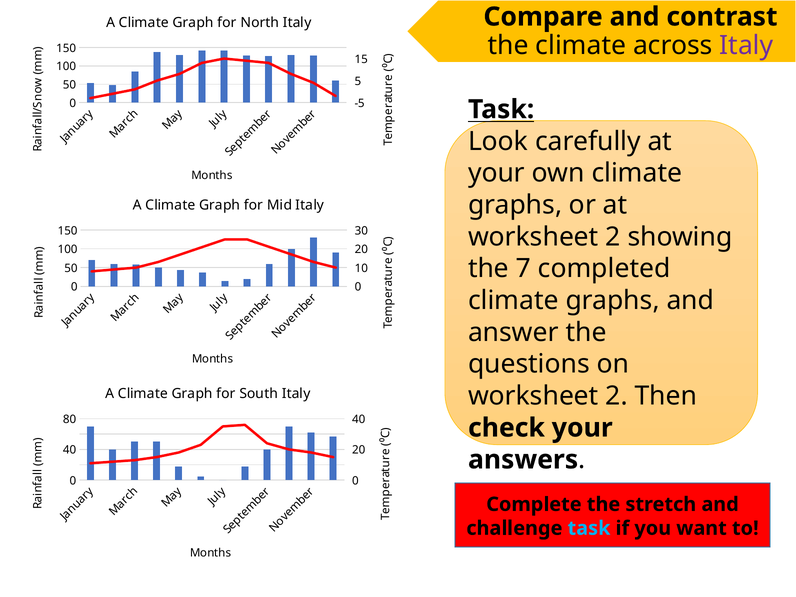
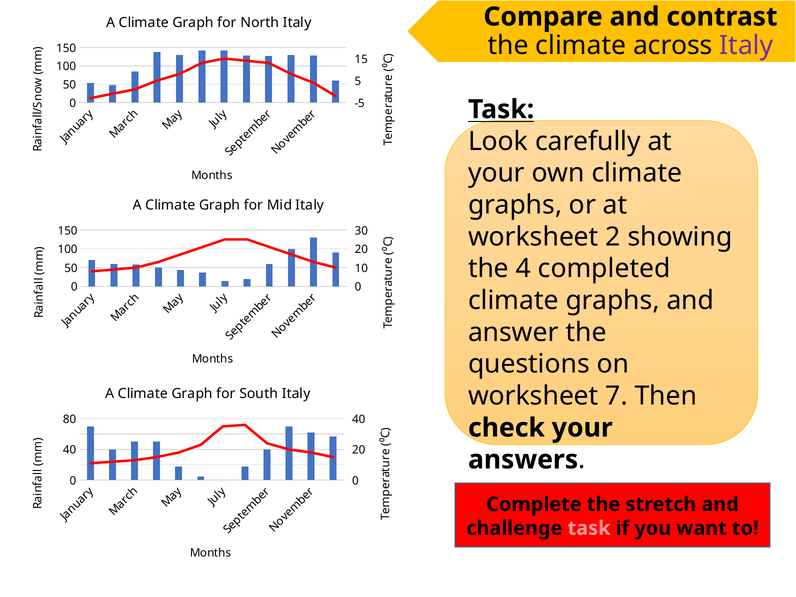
7: 7 -> 4
2 at (617, 396): 2 -> 7
task at (589, 528) colour: light blue -> pink
